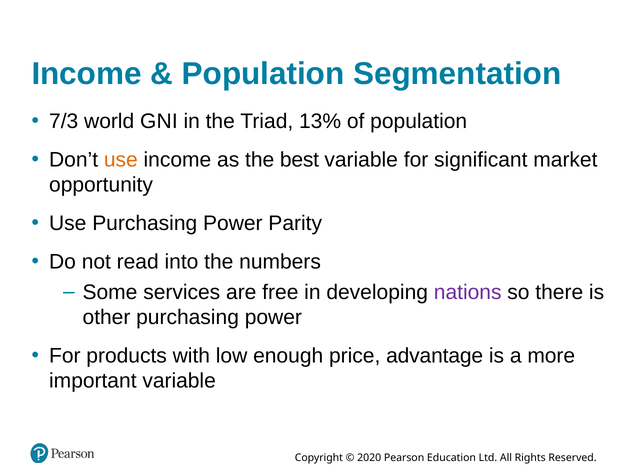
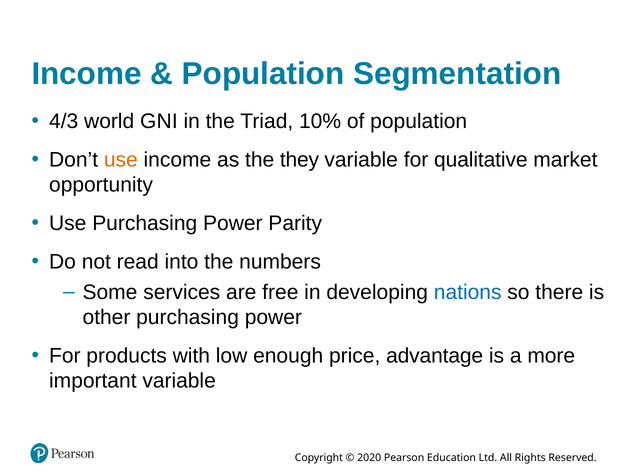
7/3: 7/3 -> 4/3
13%: 13% -> 10%
best: best -> they
significant: significant -> qualitative
nations colour: purple -> blue
